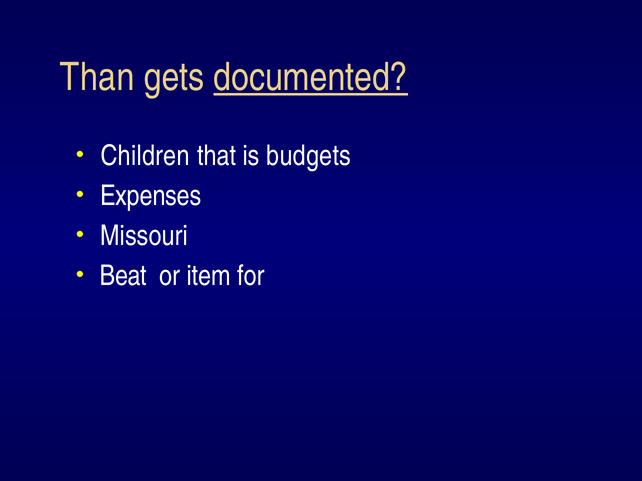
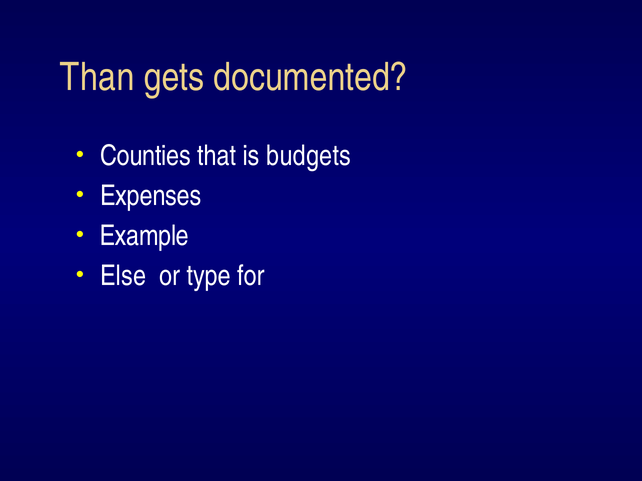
documented underline: present -> none
Children: Children -> Counties
Missouri: Missouri -> Example
Beat: Beat -> Else
item: item -> type
